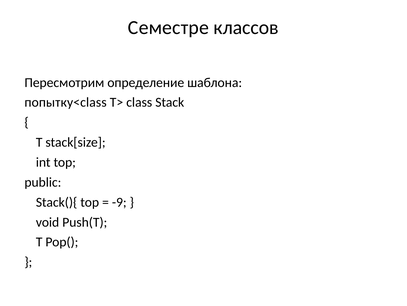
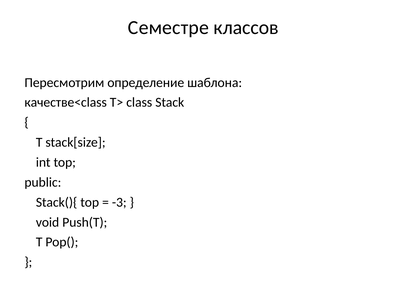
попытку<class: попытку<class -> качестве<class
-9: -9 -> -3
